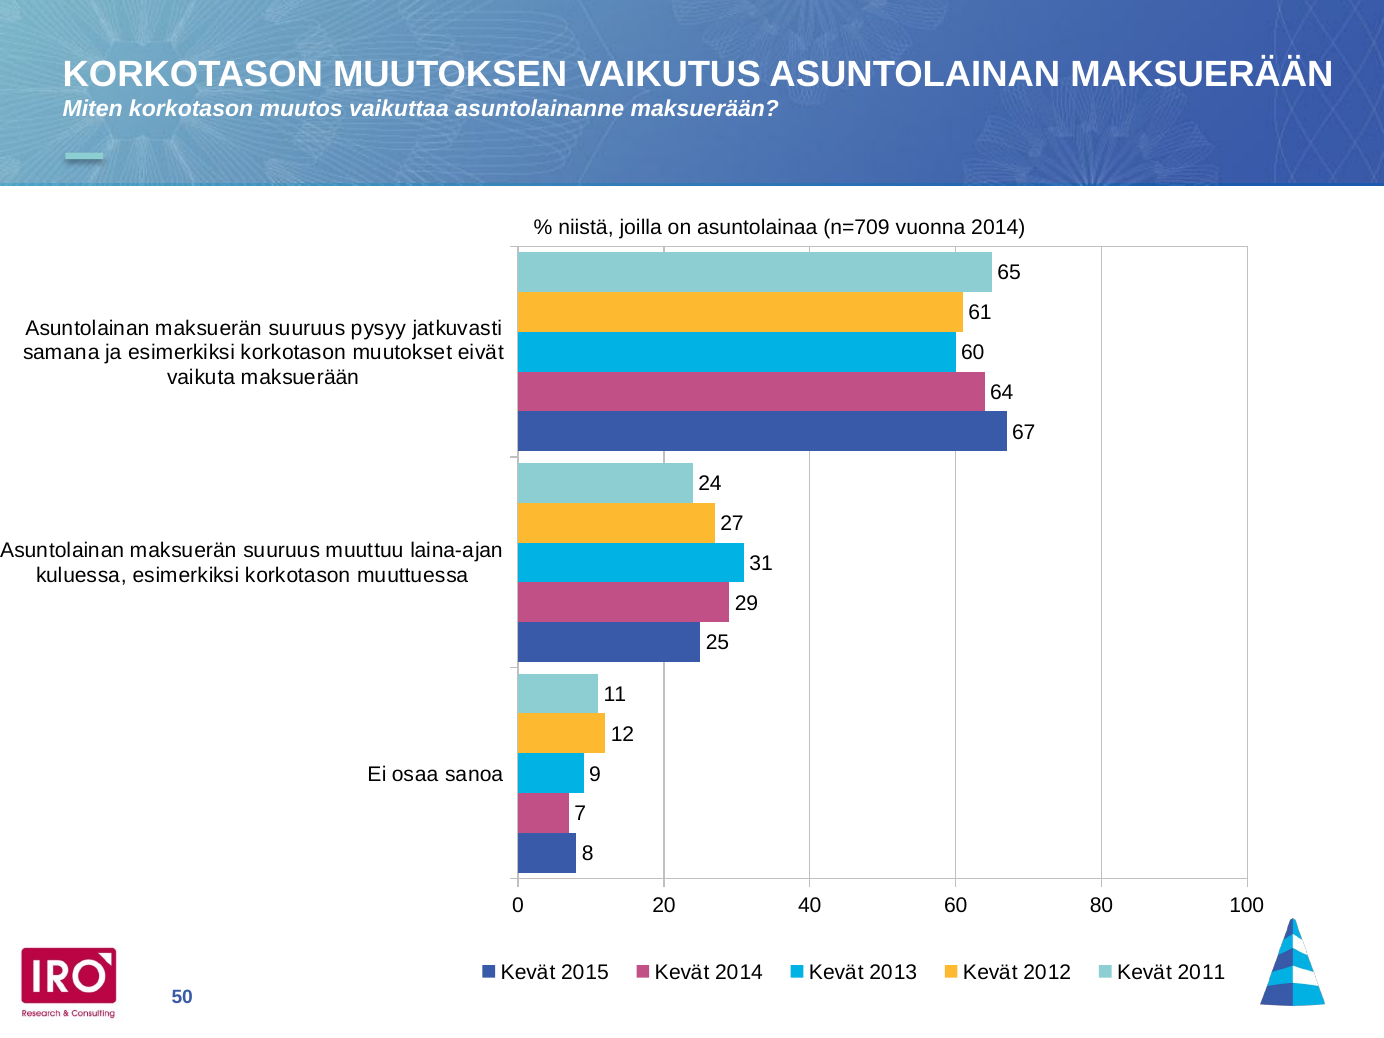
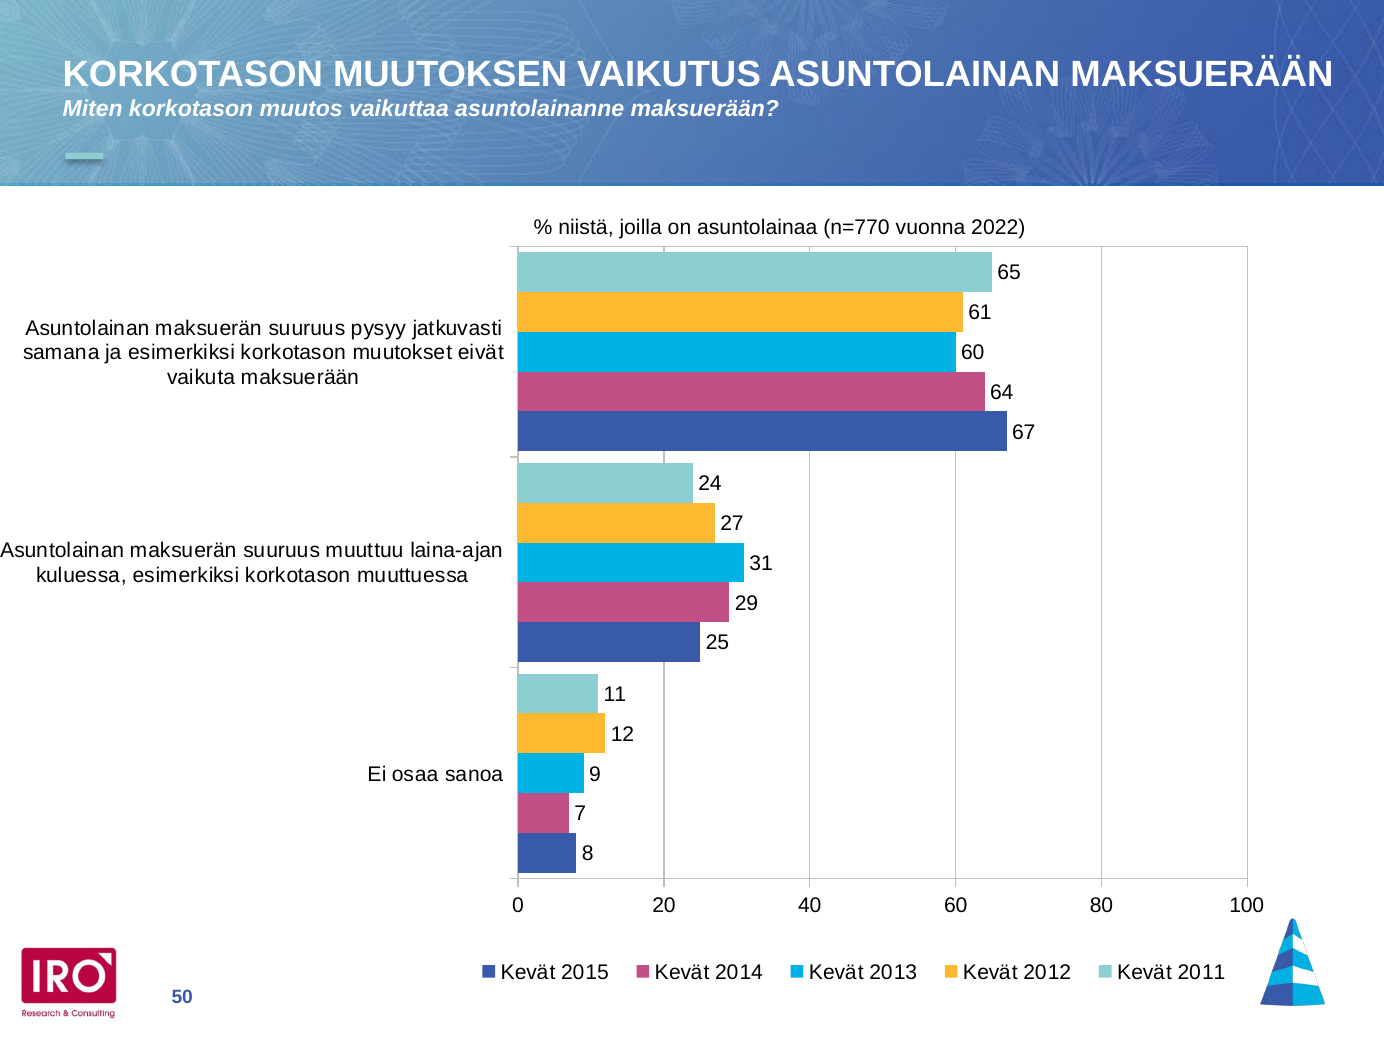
n=709: n=709 -> n=770
vuonna 2014: 2014 -> 2022
